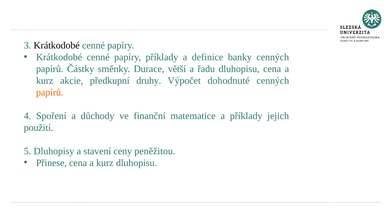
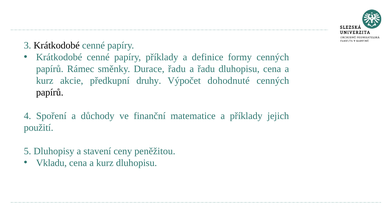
banky: banky -> formy
Částky: Částky -> Rámec
Durace větší: větší -> řadu
papírů at (50, 92) colour: orange -> black
Přinese: Přinese -> Vkladu
